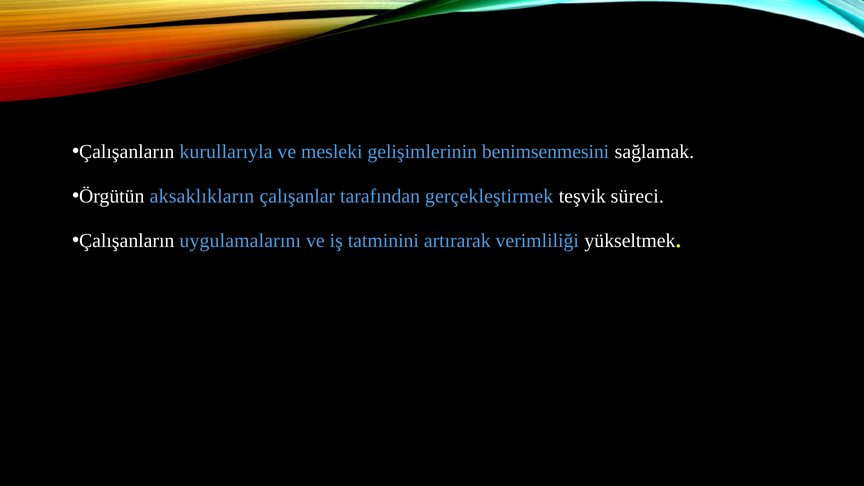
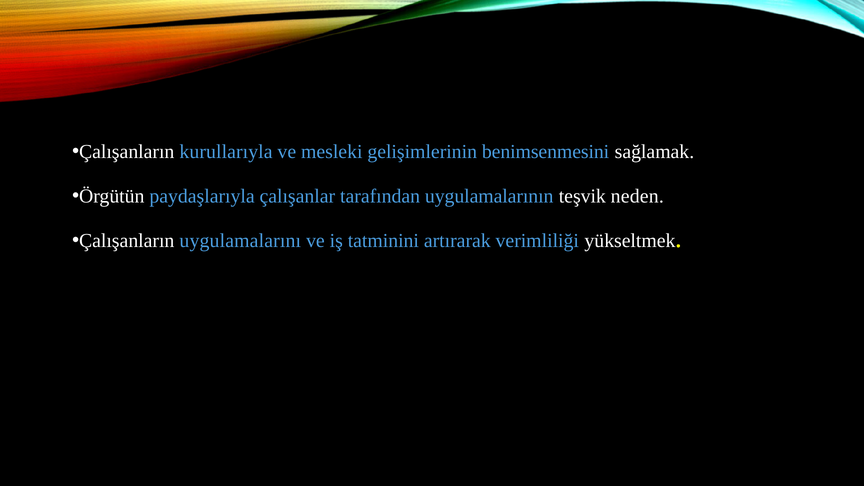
aksaklıkların: aksaklıkların -> paydaşlarıyla
gerçekleştirmek: gerçekleştirmek -> uygulamalarının
süreci: süreci -> neden
